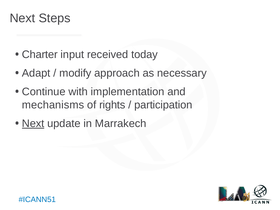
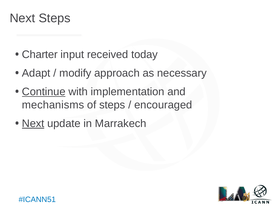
Continue underline: none -> present
of rights: rights -> steps
participation: participation -> encouraged
